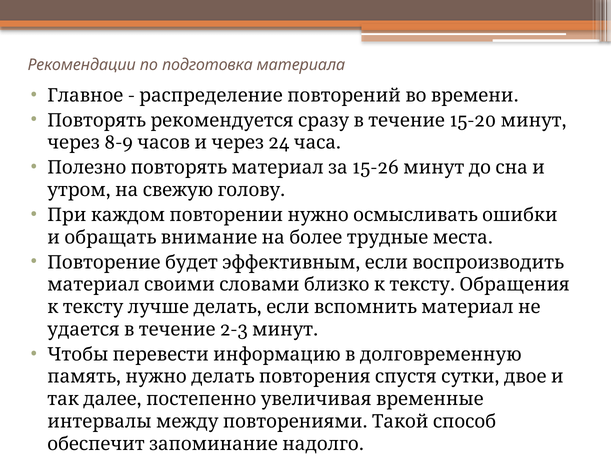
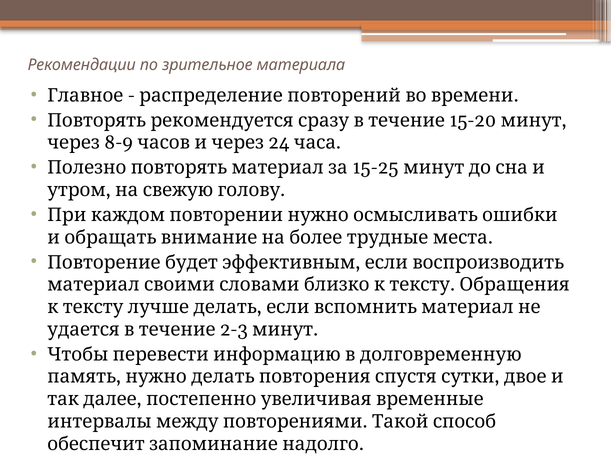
подготовка: подготовка -> зрительное
15-26: 15-26 -> 15-25
